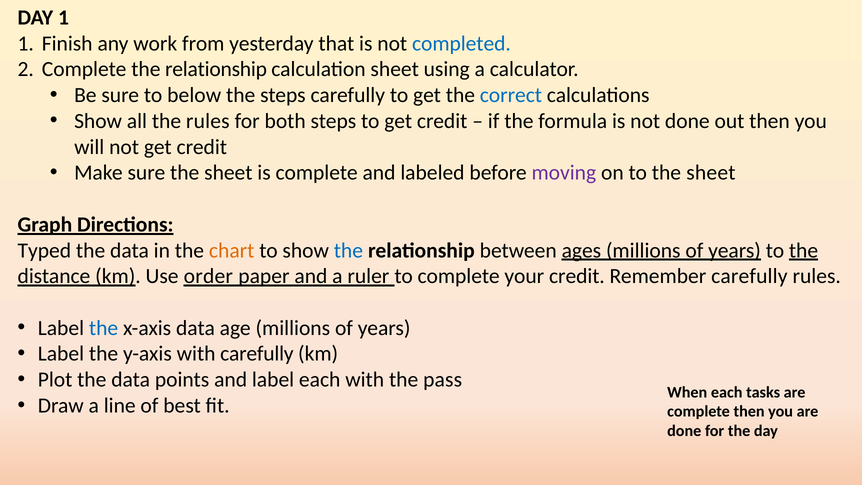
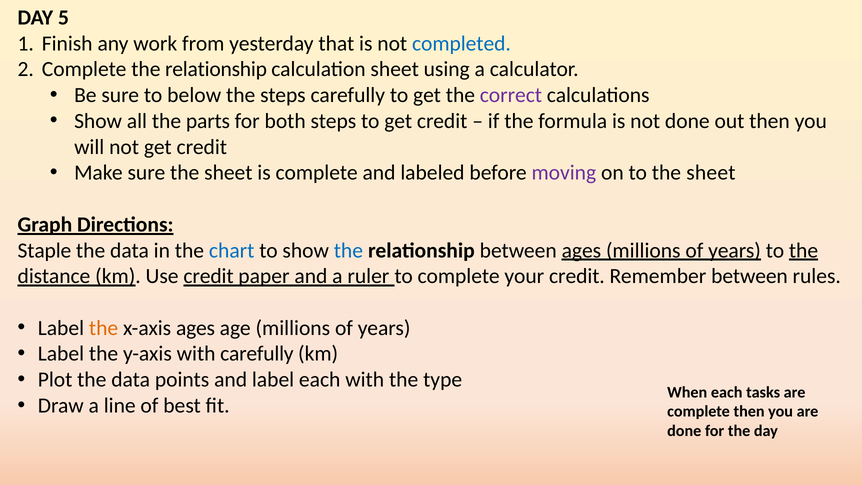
DAY 1: 1 -> 5
correct colour: blue -> purple
the rules: rules -> parts
Typed: Typed -> Staple
chart colour: orange -> blue
Use order: order -> credit
Remember carefully: carefully -> between
the at (104, 328) colour: blue -> orange
x-axis data: data -> ages
pass: pass -> type
